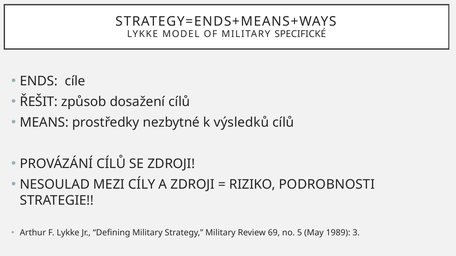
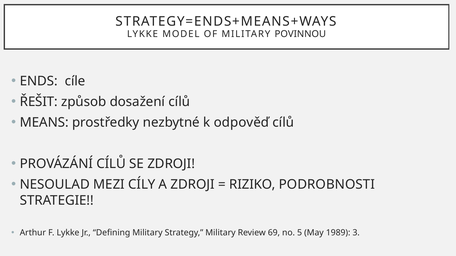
SPECIFICKÉ: SPECIFICKÉ -> POVINNOU
výsledků: výsledků -> odpověď
